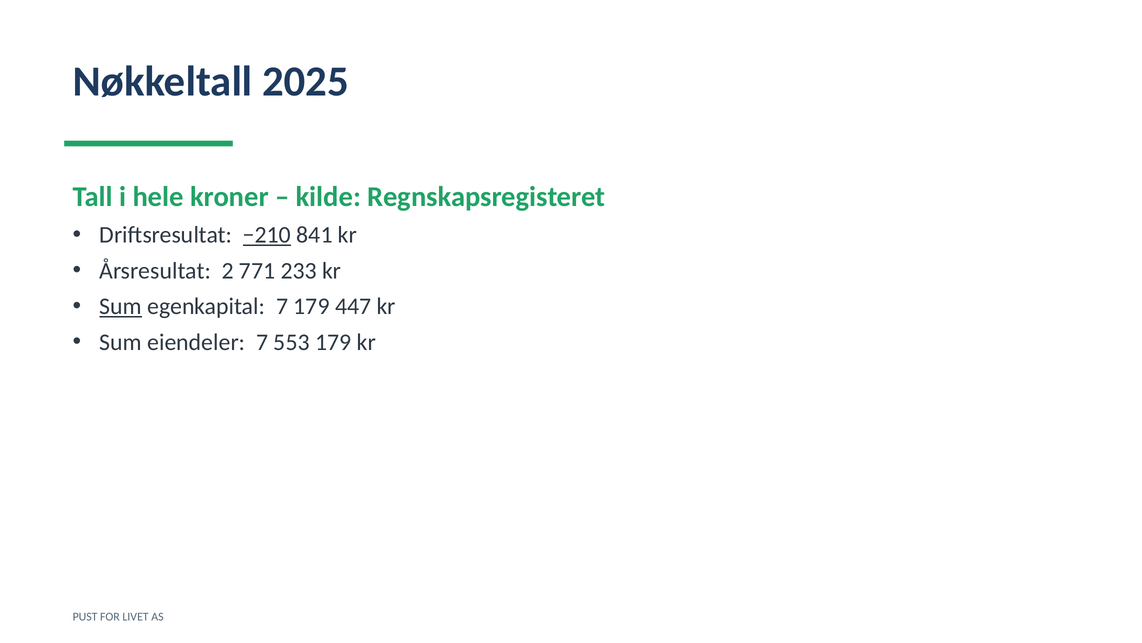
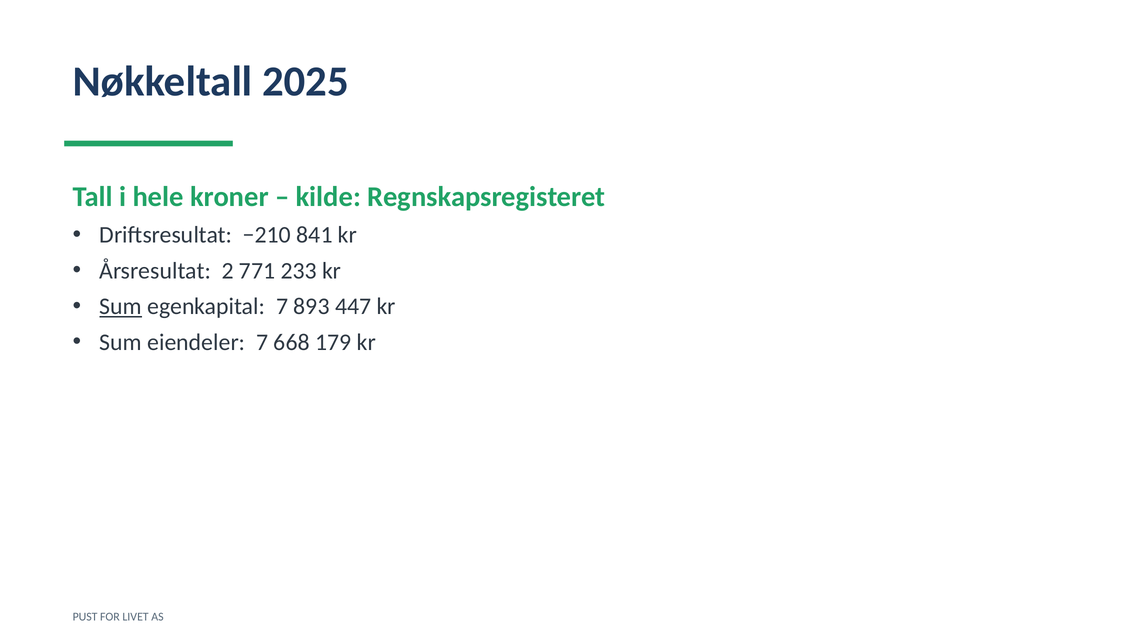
−210 underline: present -> none
7 179: 179 -> 893
553: 553 -> 668
